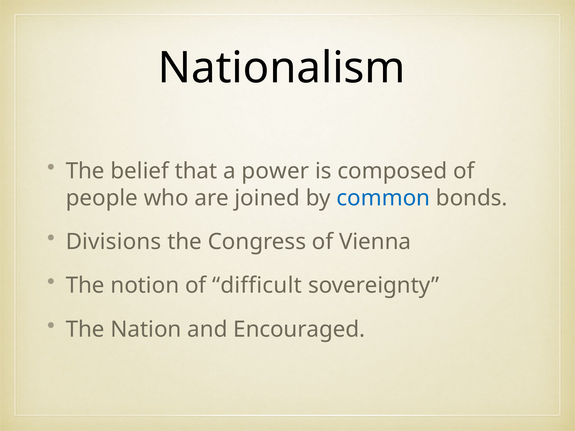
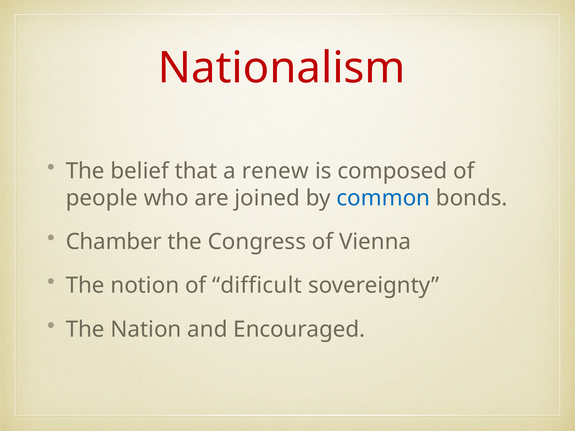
Nationalism colour: black -> red
power: power -> renew
Divisions: Divisions -> Chamber
